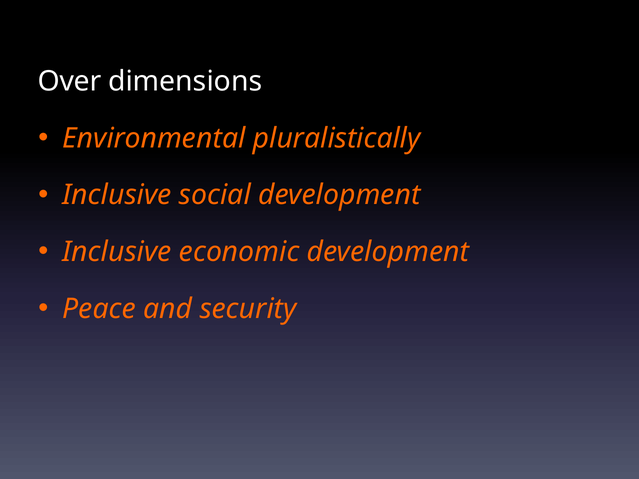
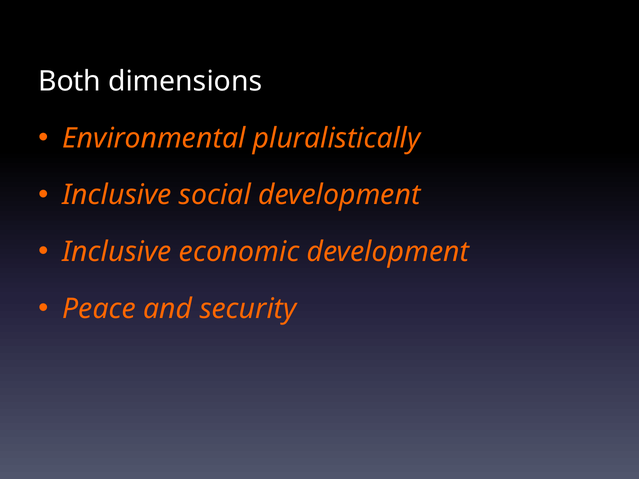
Over: Over -> Both
